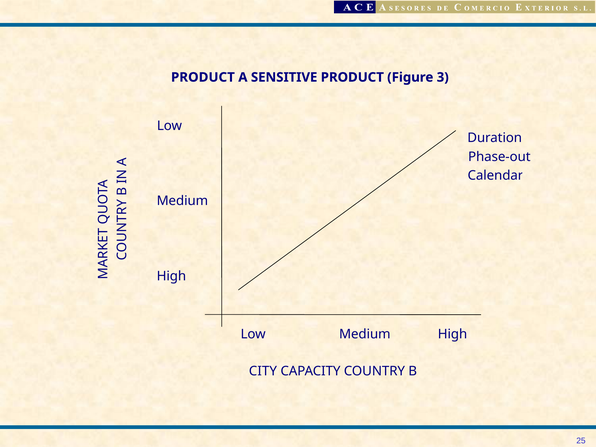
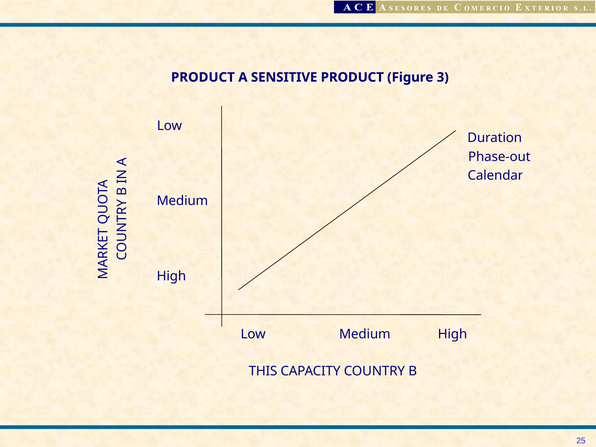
CITY: CITY -> THIS
